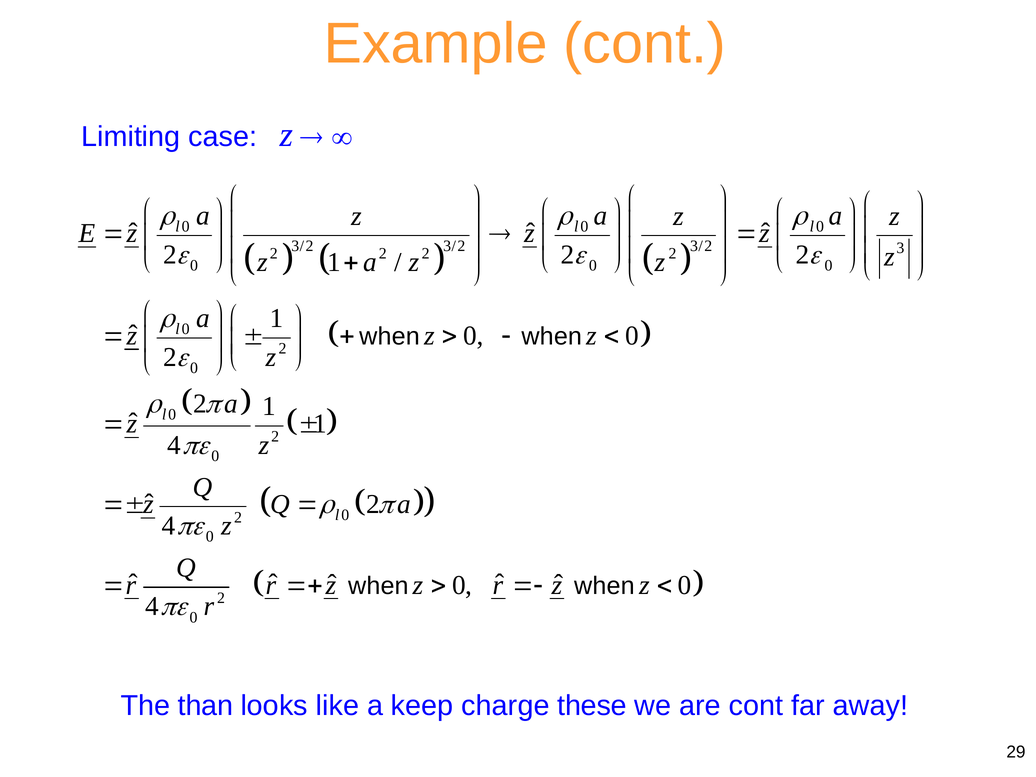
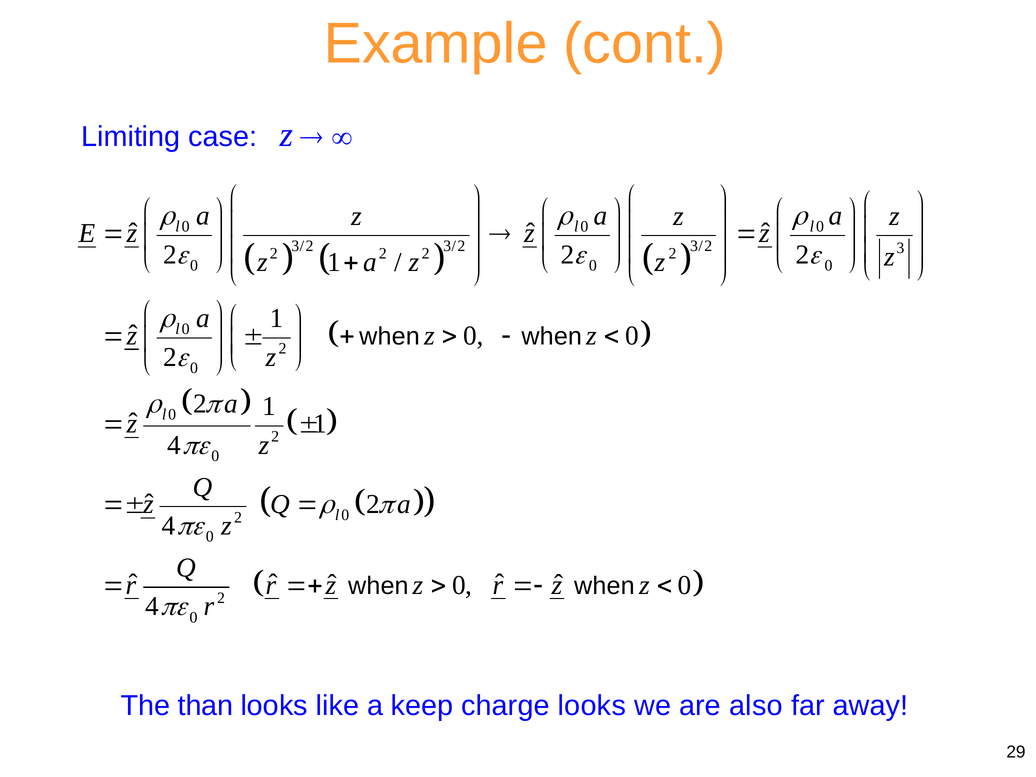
charge these: these -> looks
are cont: cont -> also
